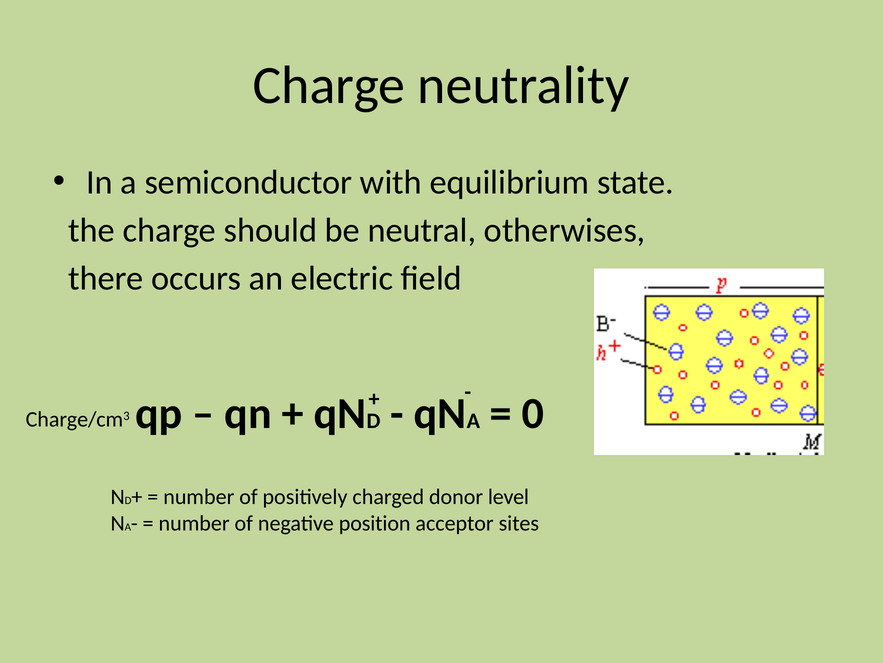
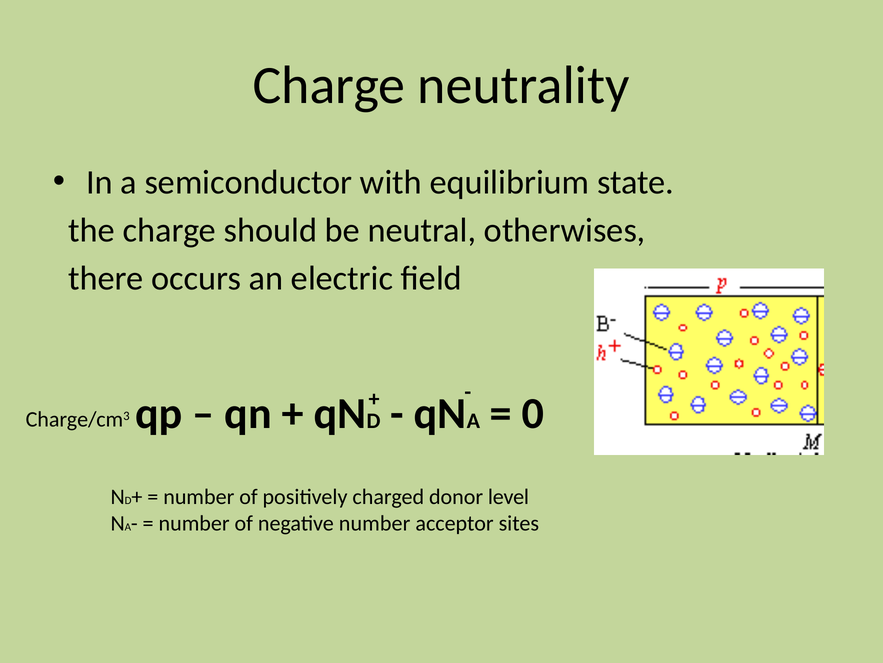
negative position: position -> number
